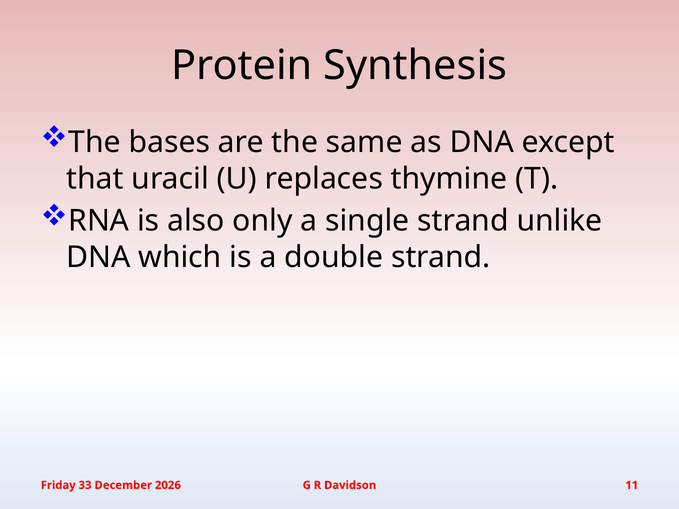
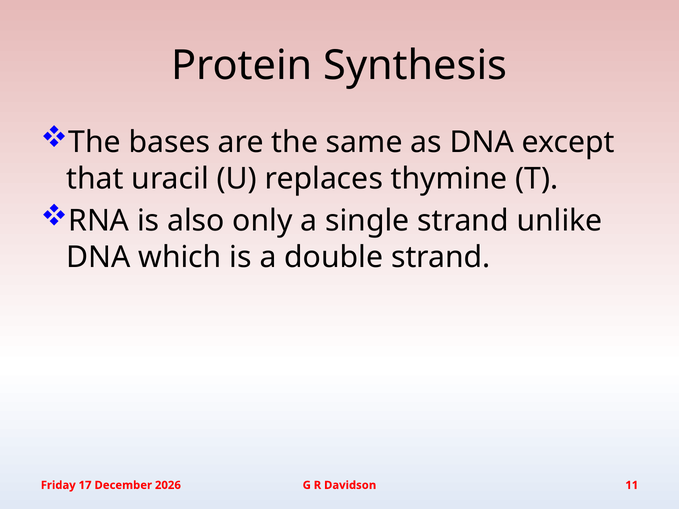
33: 33 -> 17
